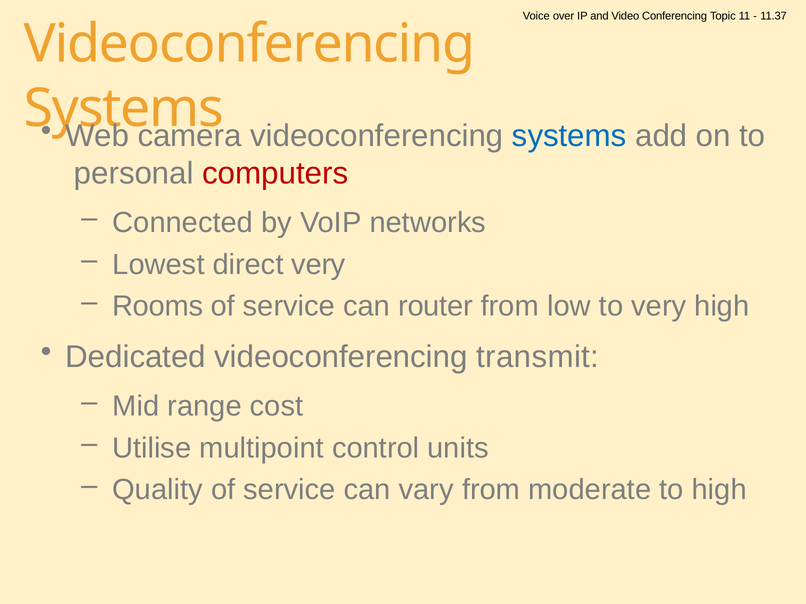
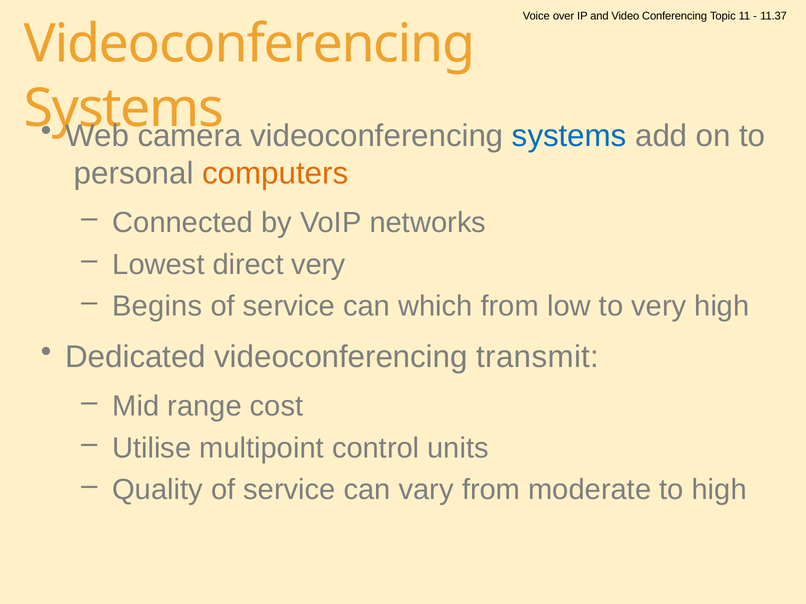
computers colour: red -> orange
Rooms: Rooms -> Begins
router: router -> which
